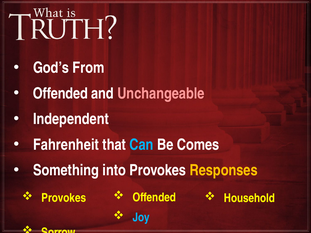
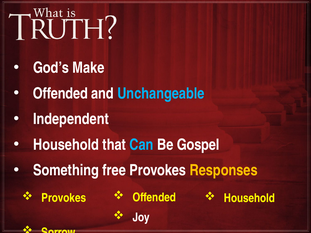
From: From -> Make
Unchangeable colour: pink -> light blue
Fahrenheit at (66, 145): Fahrenheit -> Household
Comes: Comes -> Gospel
into: into -> free
Joy colour: light blue -> white
